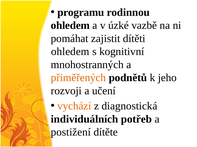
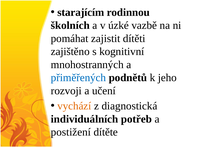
programu: programu -> starajícím
ohledem at (70, 26): ohledem -> školních
ohledem at (70, 52): ohledem -> zajištěno
přiměřených colour: orange -> blue
